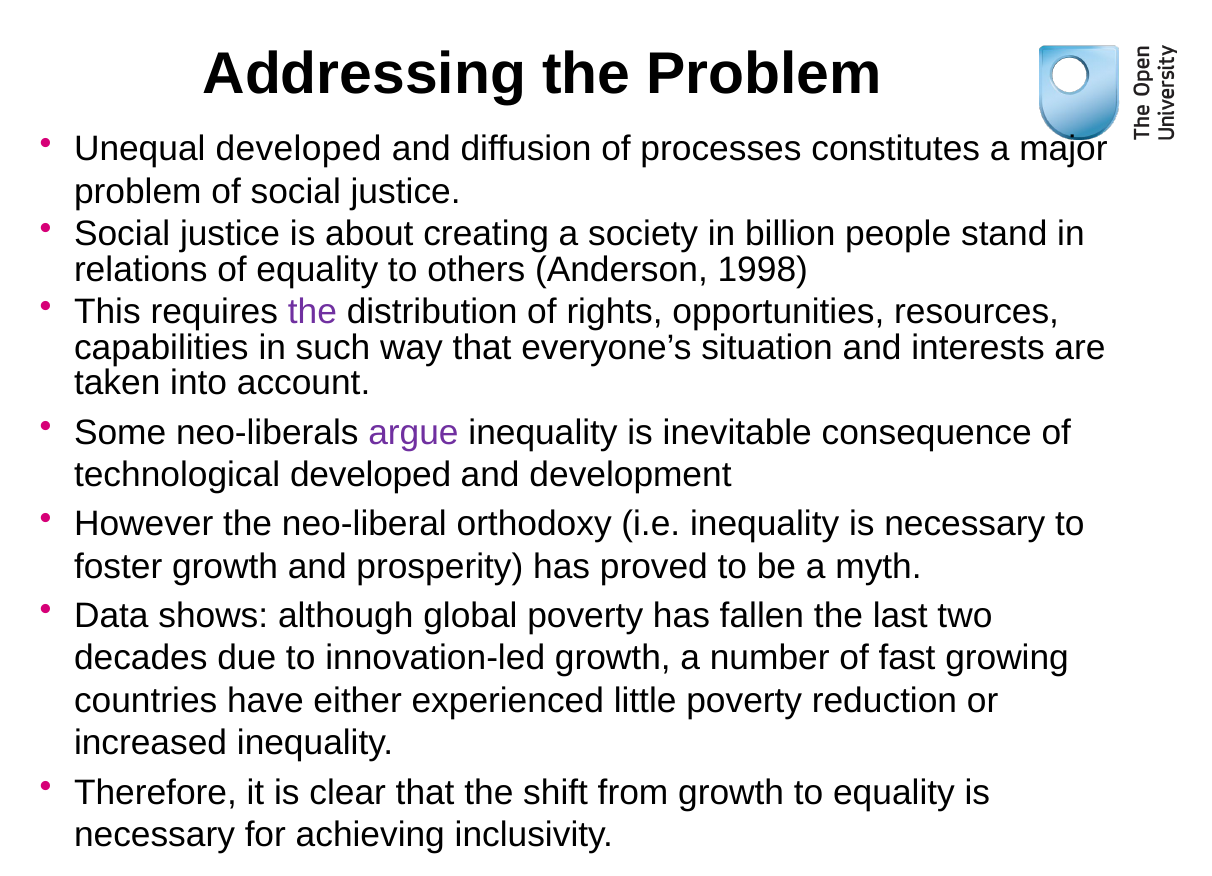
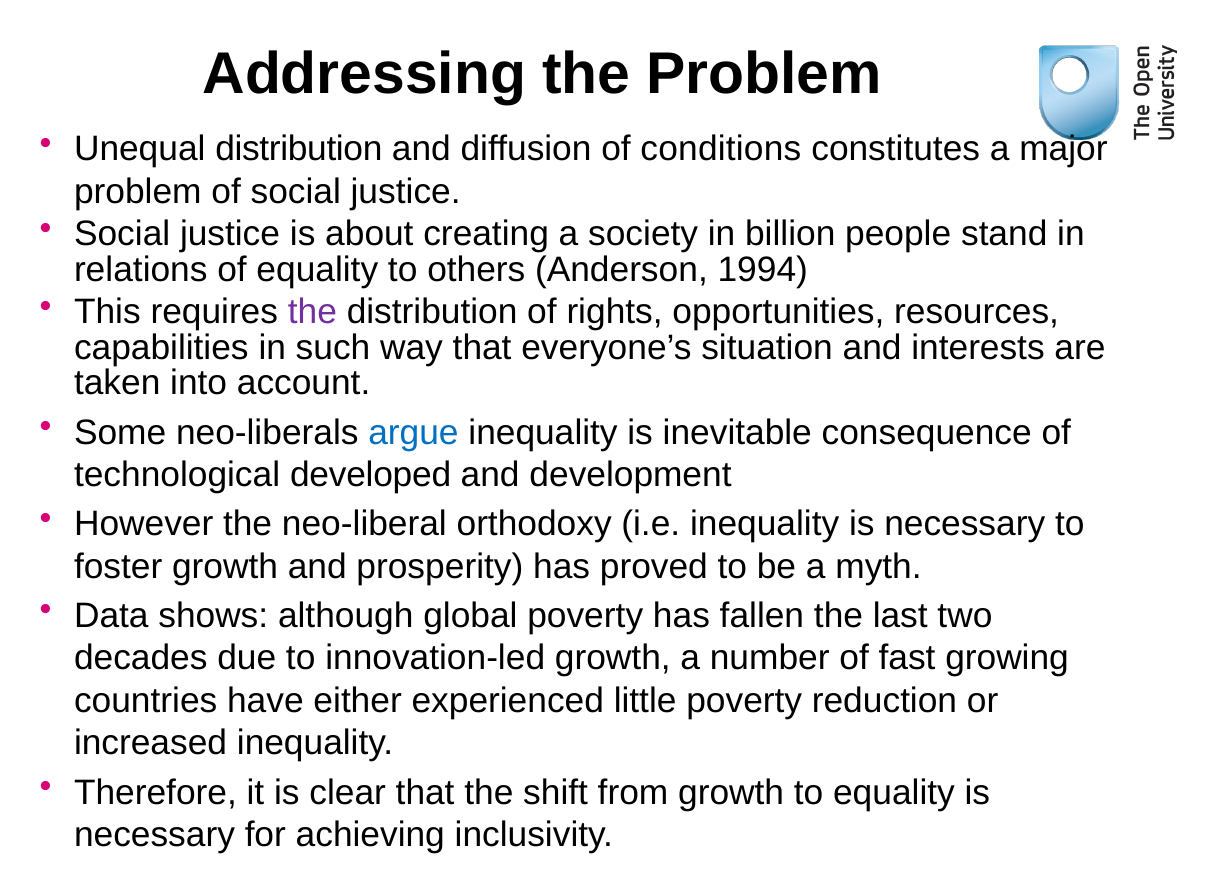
Unequal developed: developed -> distribution
processes: processes -> conditions
1998: 1998 -> 1994
argue colour: purple -> blue
